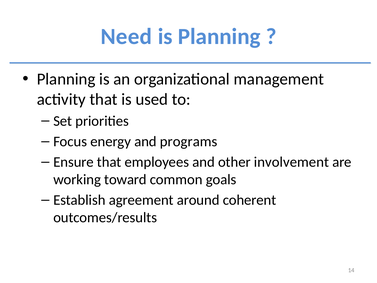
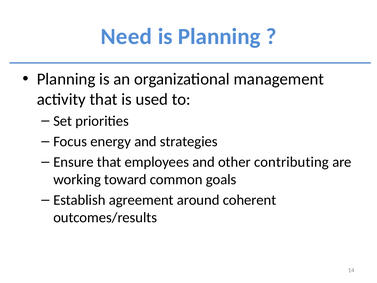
programs: programs -> strategies
involvement: involvement -> contributing
